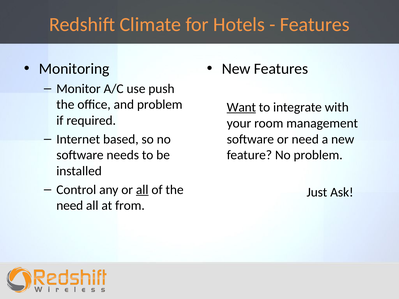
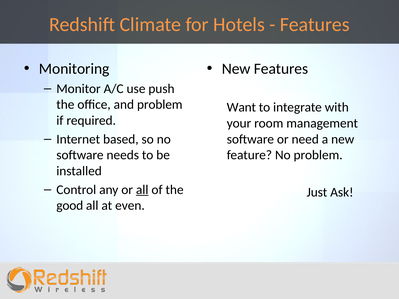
Want underline: present -> none
need at (70, 206): need -> good
from: from -> even
